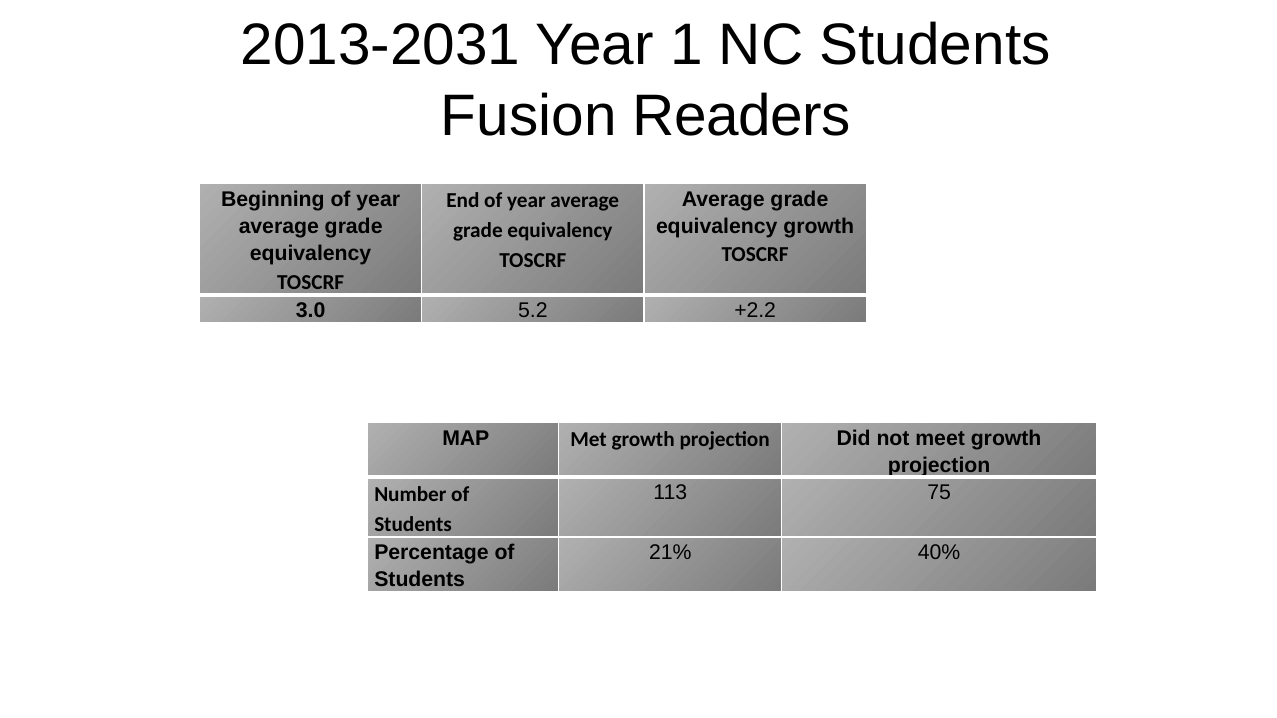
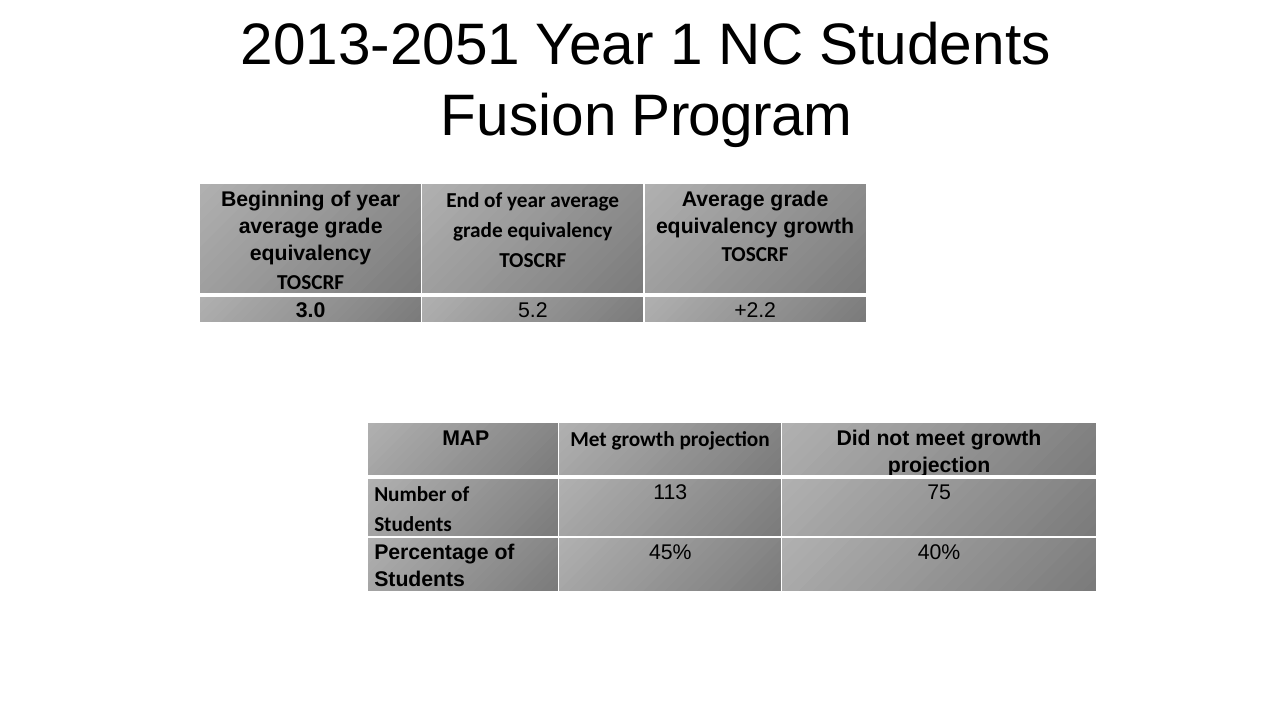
2013-2031: 2013-2031 -> 2013-2051
Readers: Readers -> Program
21%: 21% -> 45%
